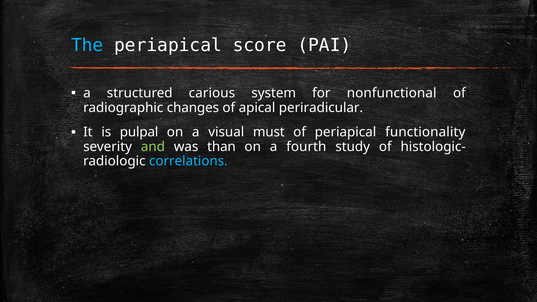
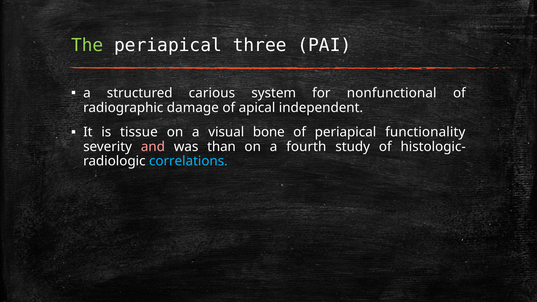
The colour: light blue -> light green
score: score -> three
changes: changes -> damage
periradicular: periradicular -> independent
pulpal: pulpal -> tissue
must: must -> bone
and colour: light green -> pink
